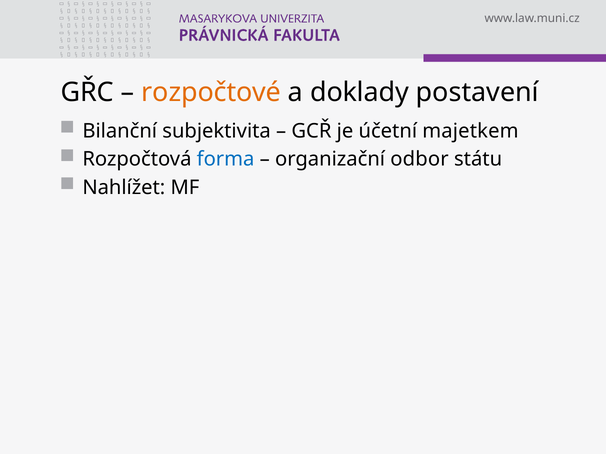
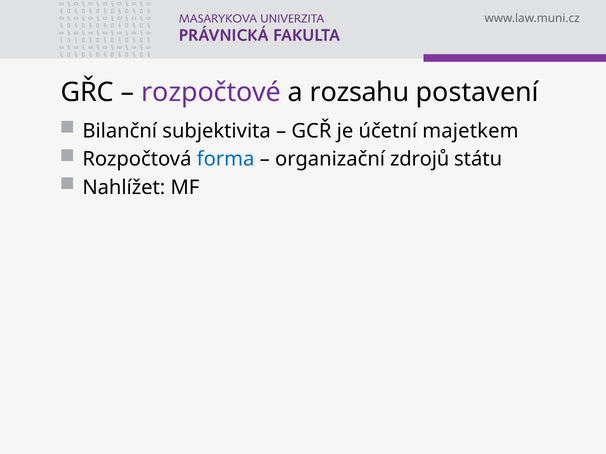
rozpočtové colour: orange -> purple
doklady: doklady -> rozsahu
odbor: odbor -> zdrojů
